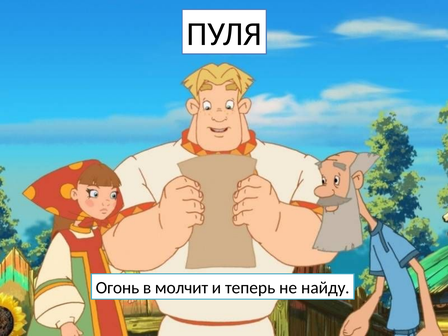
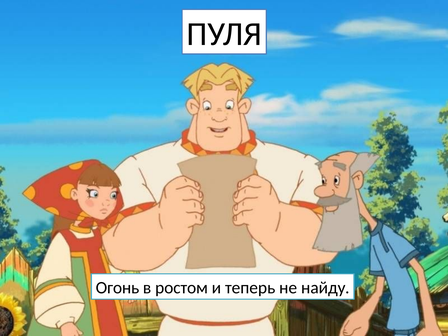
молчит: молчит -> ростом
